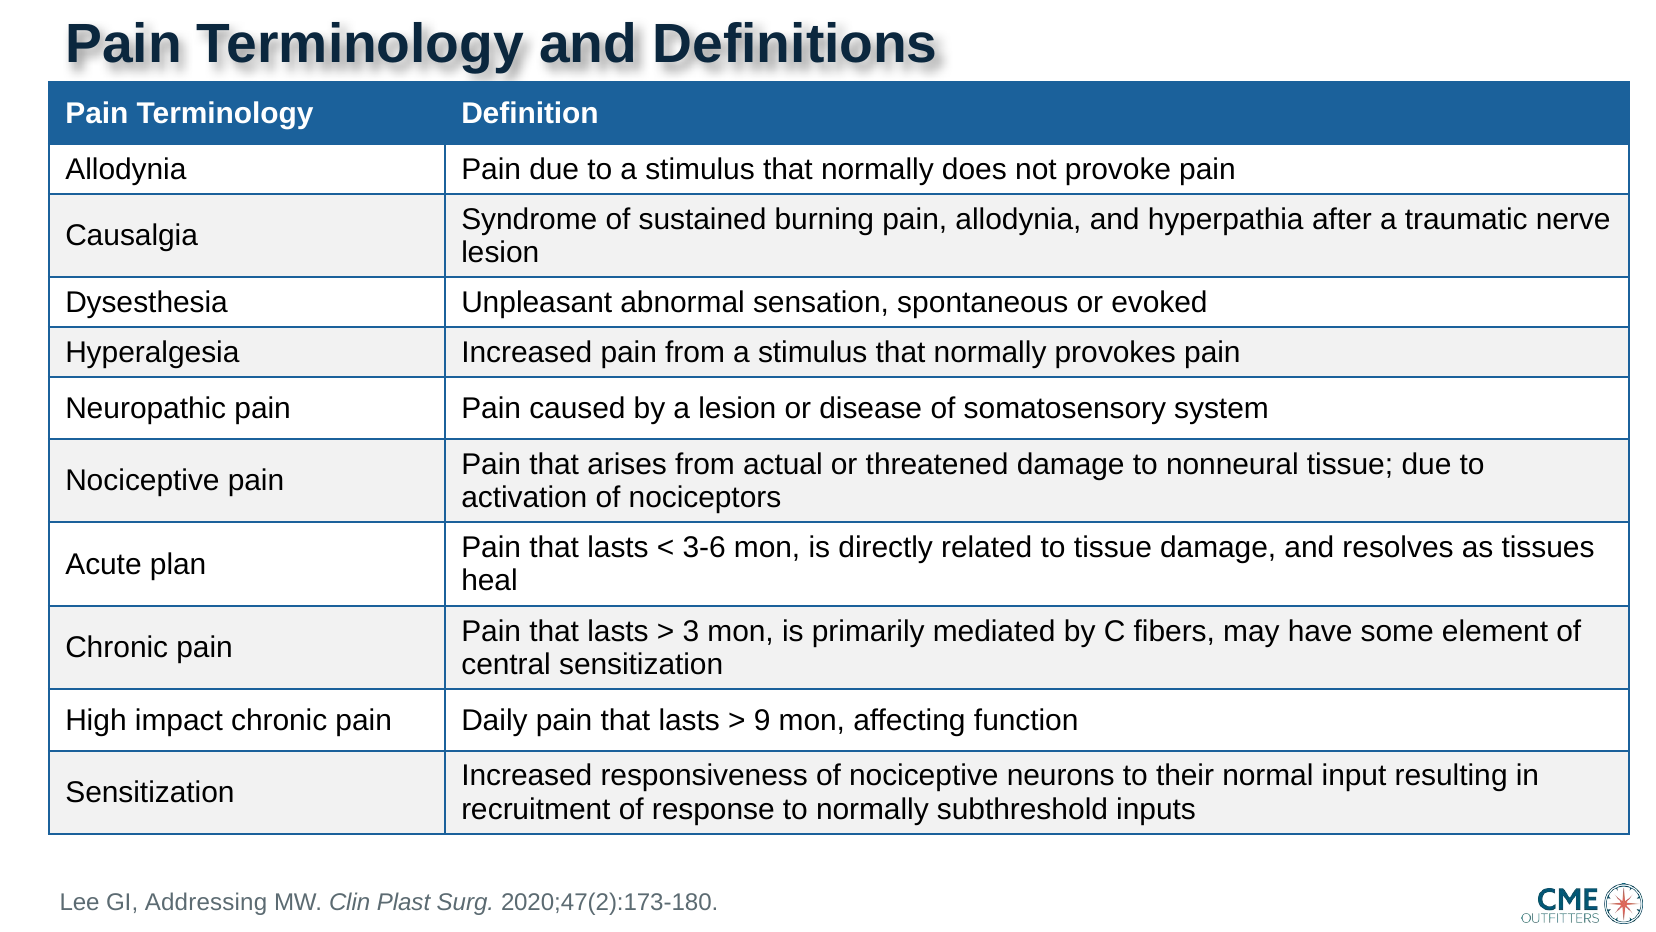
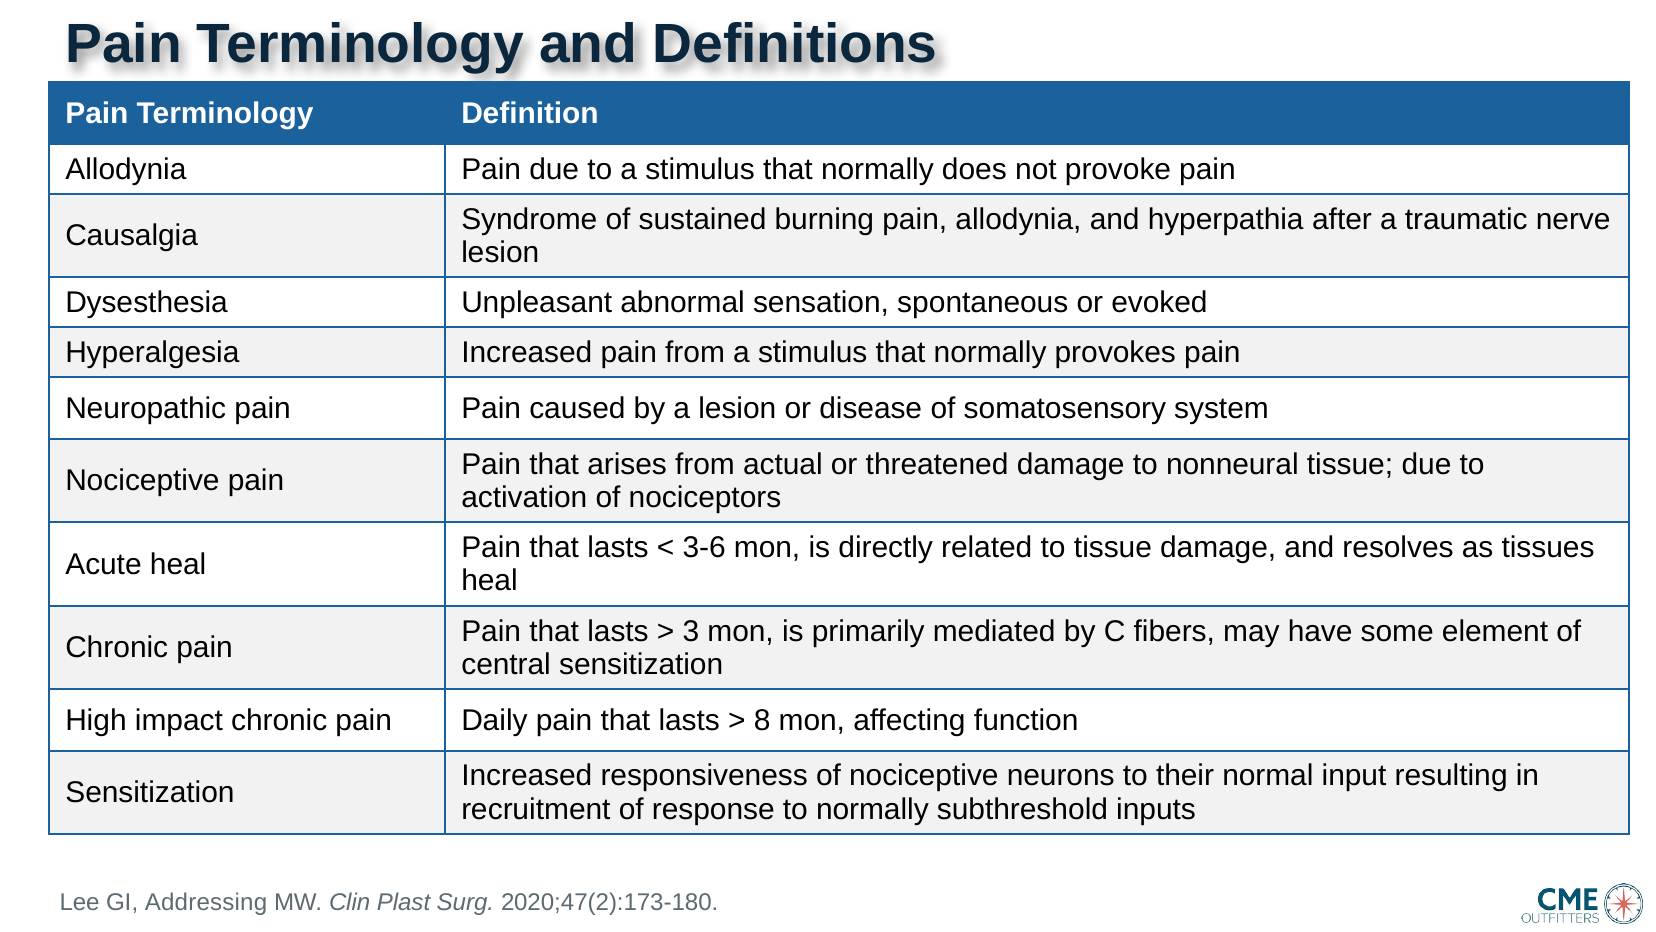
Acute plan: plan -> heal
9: 9 -> 8
